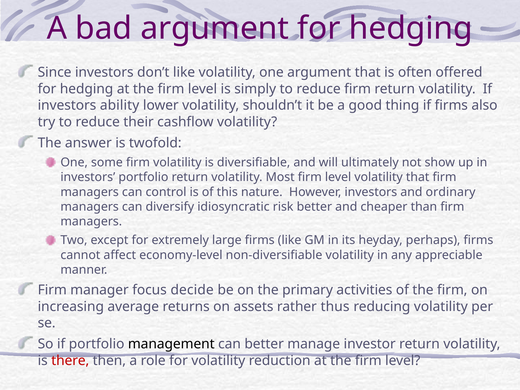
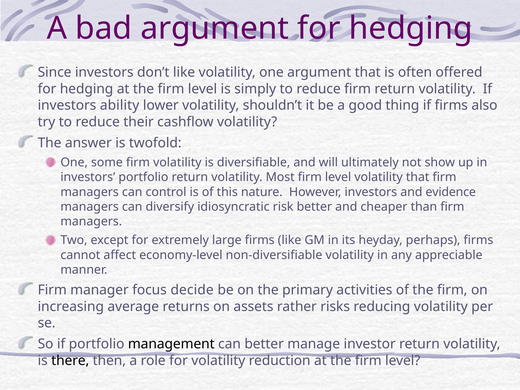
ordinary: ordinary -> evidence
thus: thus -> risks
there colour: red -> black
